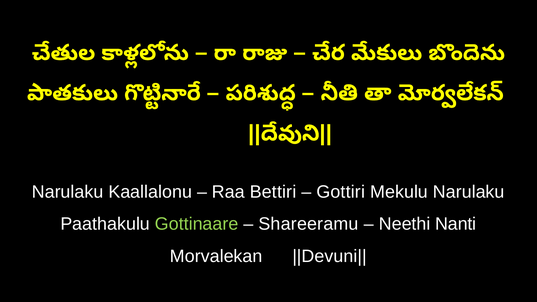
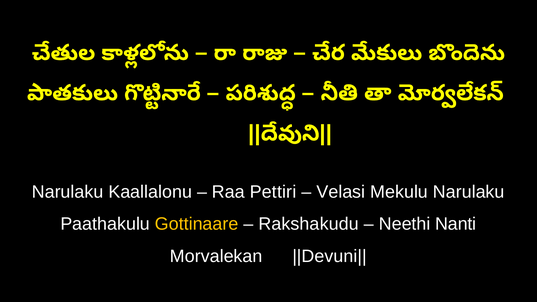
Bettiri: Bettiri -> Pettiri
Gottiri: Gottiri -> Velasi
Gottinaare colour: light green -> yellow
Shareeramu: Shareeramu -> Rakshakudu
